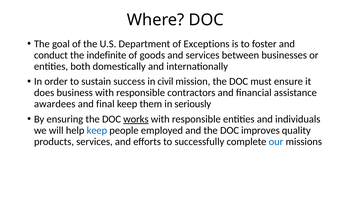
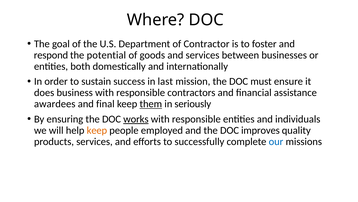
Exceptions: Exceptions -> Contractor
conduct: conduct -> respond
indefinite: indefinite -> potential
civil: civil -> last
them underline: none -> present
keep at (97, 130) colour: blue -> orange
